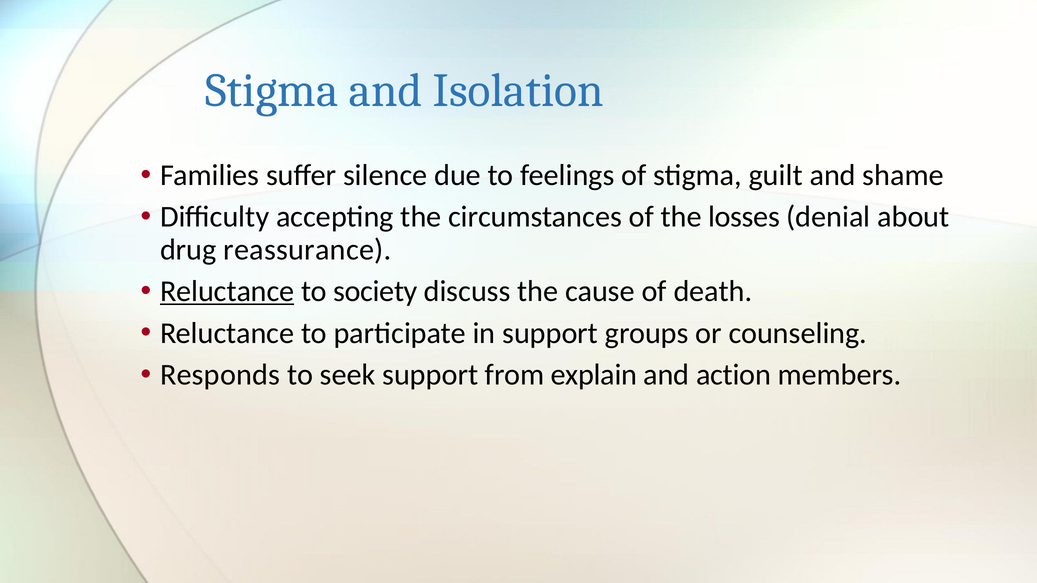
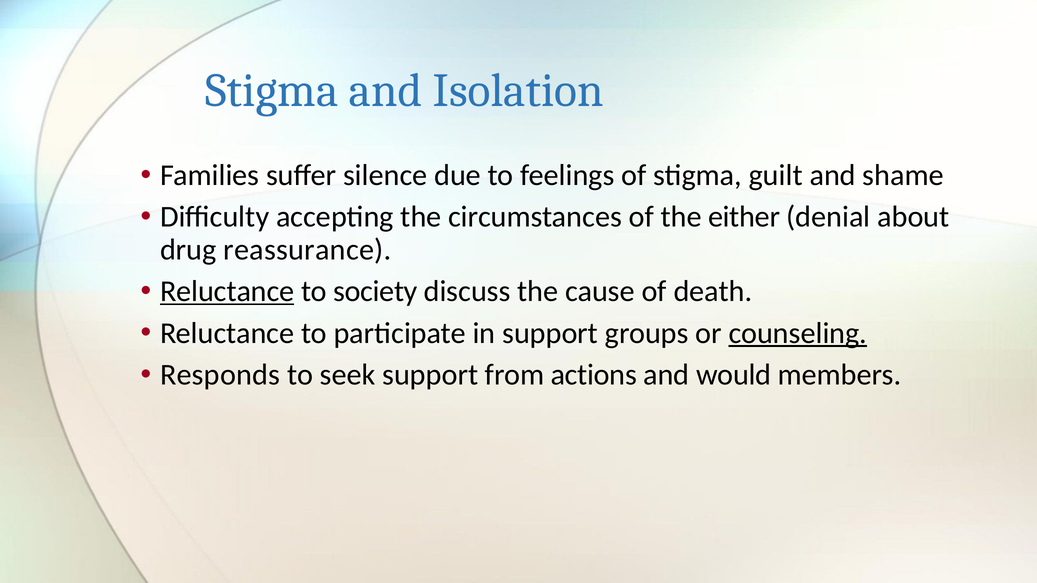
losses: losses -> either
counseling underline: none -> present
explain: explain -> actions
action: action -> would
